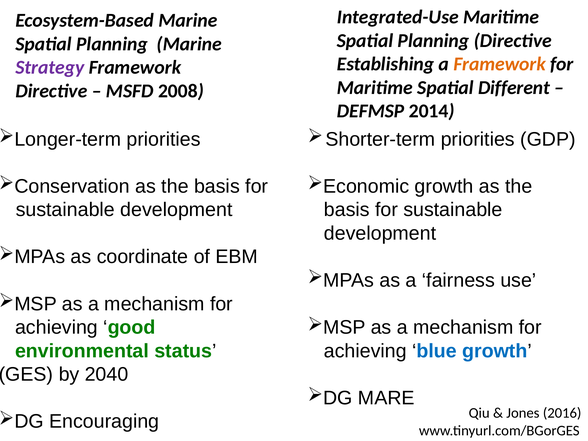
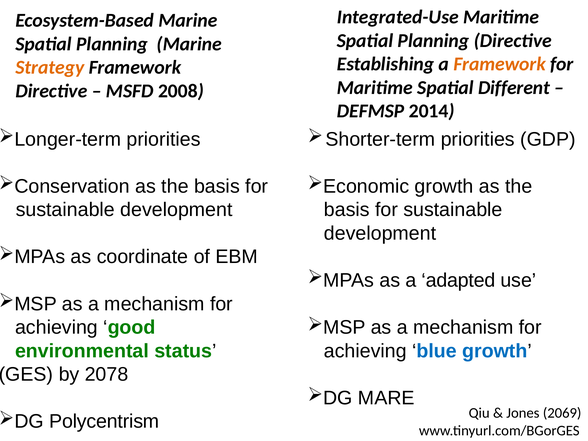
Strategy colour: purple -> orange
fairness: fairness -> adapted
2040: 2040 -> 2078
Encouraging: Encouraging -> Polycentrism
2016: 2016 -> 2069
